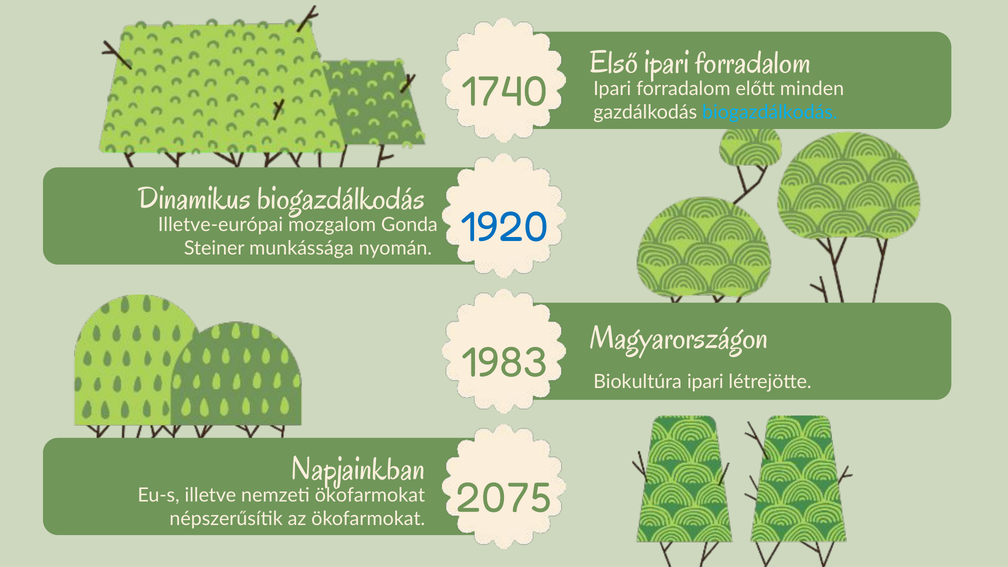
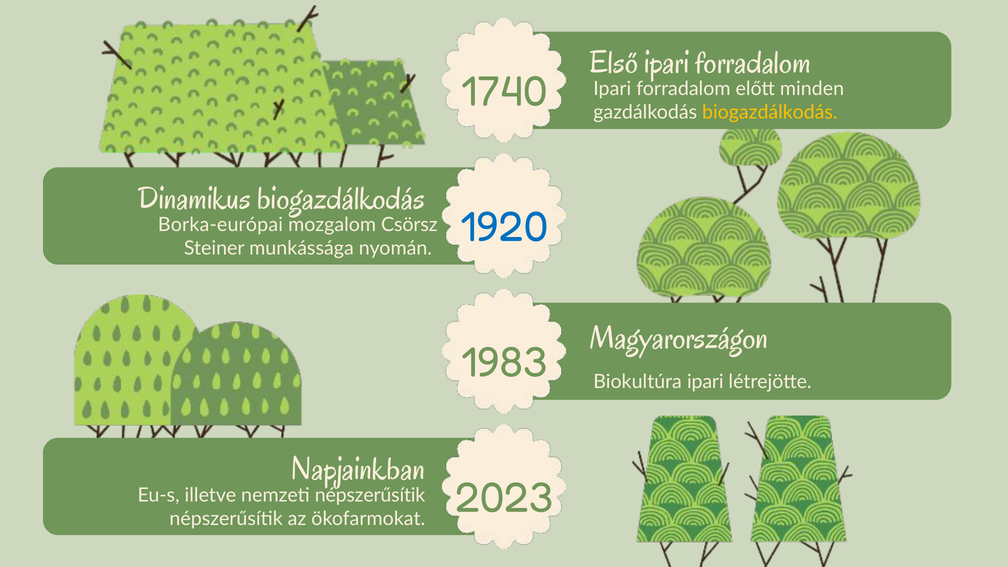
biogazdálkodás at (770, 113) colour: light blue -> yellow
Illetve-európai: Illetve-európai -> Borka-európai
Gonda: Gonda -> Csörsz
2075: 2075 -> 2023
nemzeti ökofarmokat: ökofarmokat -> népszerűsítik
